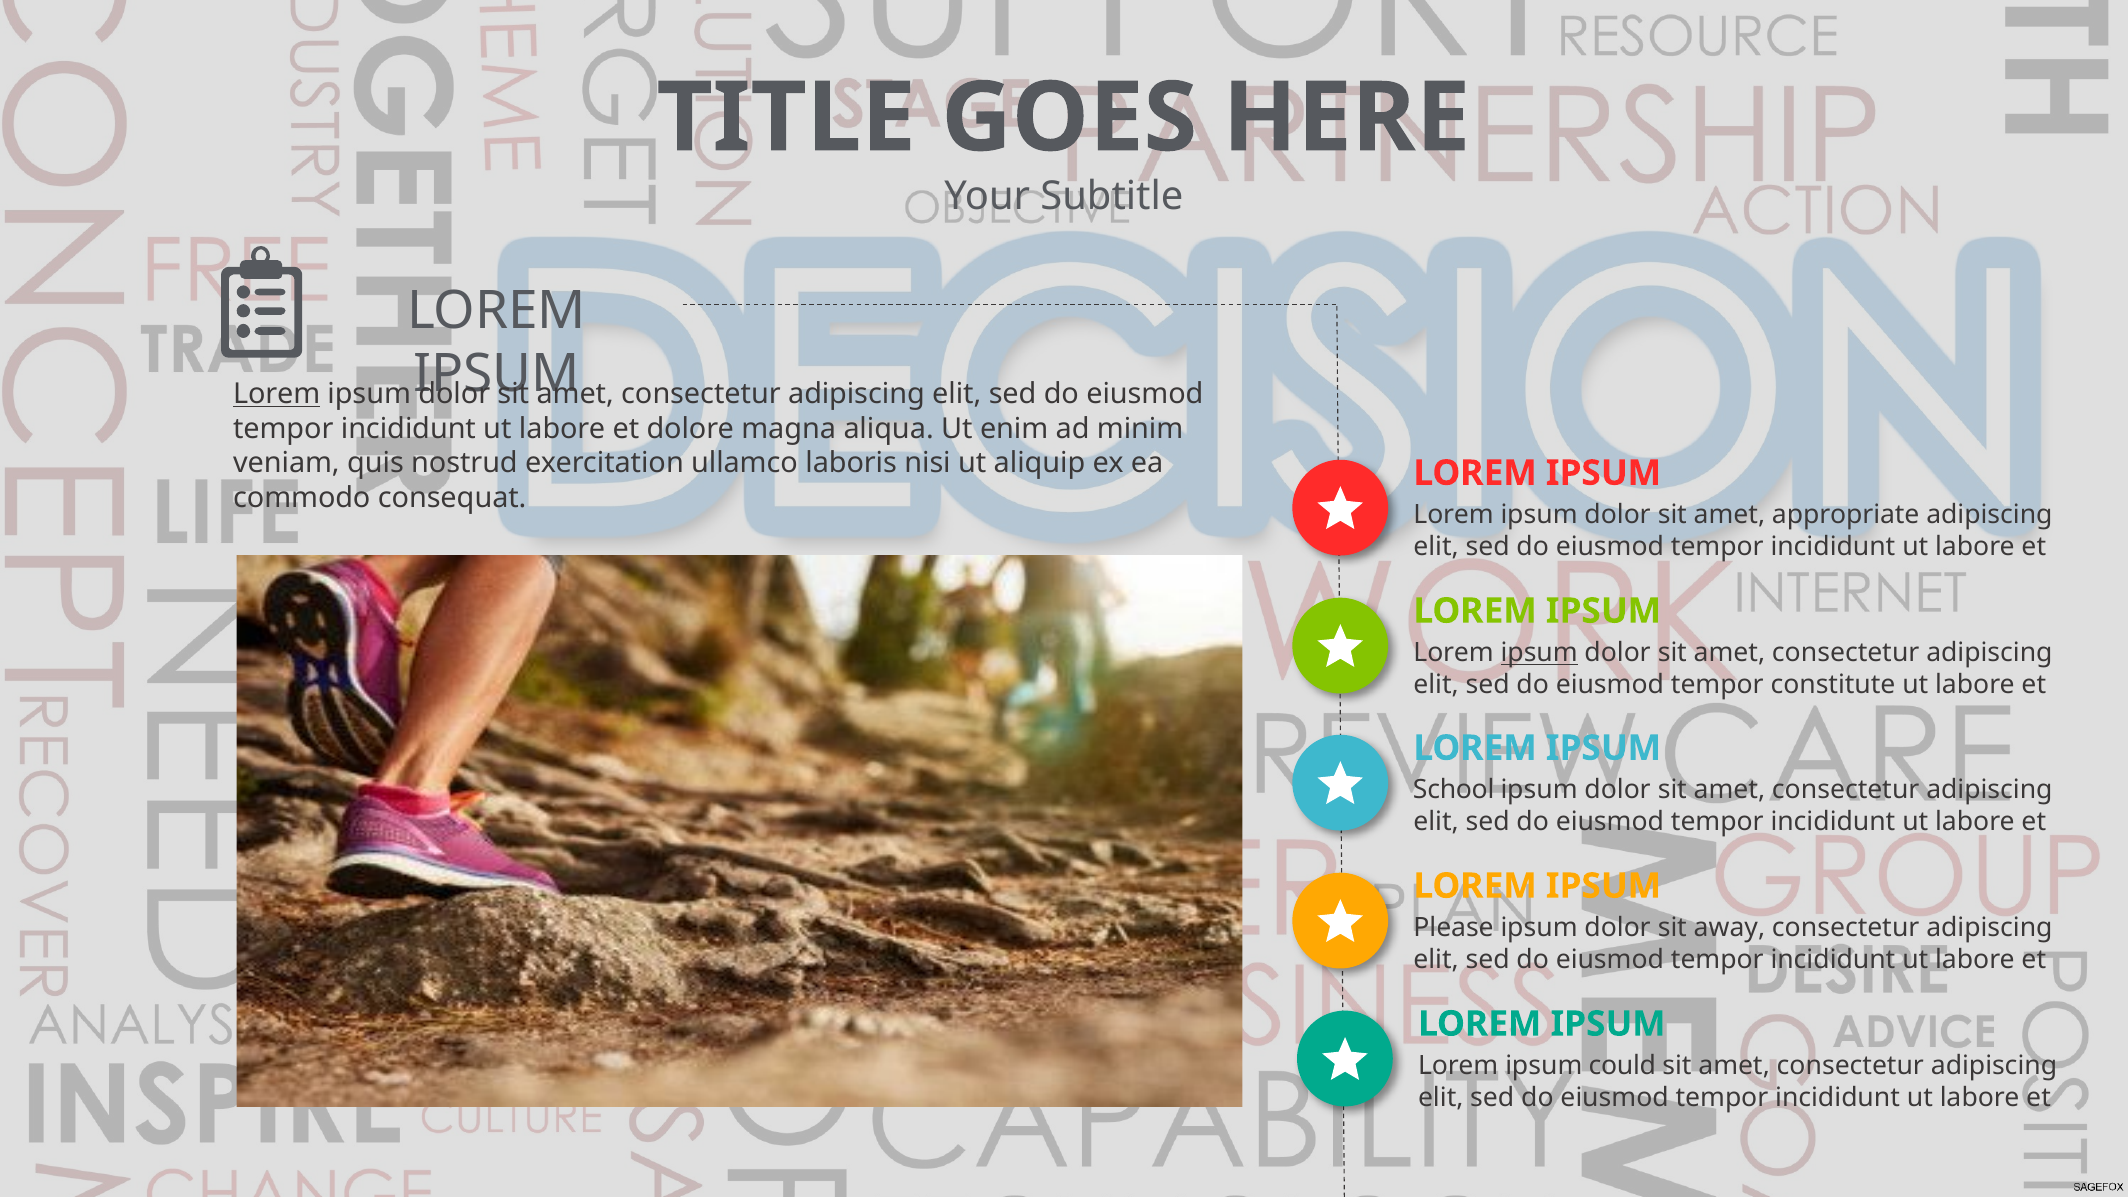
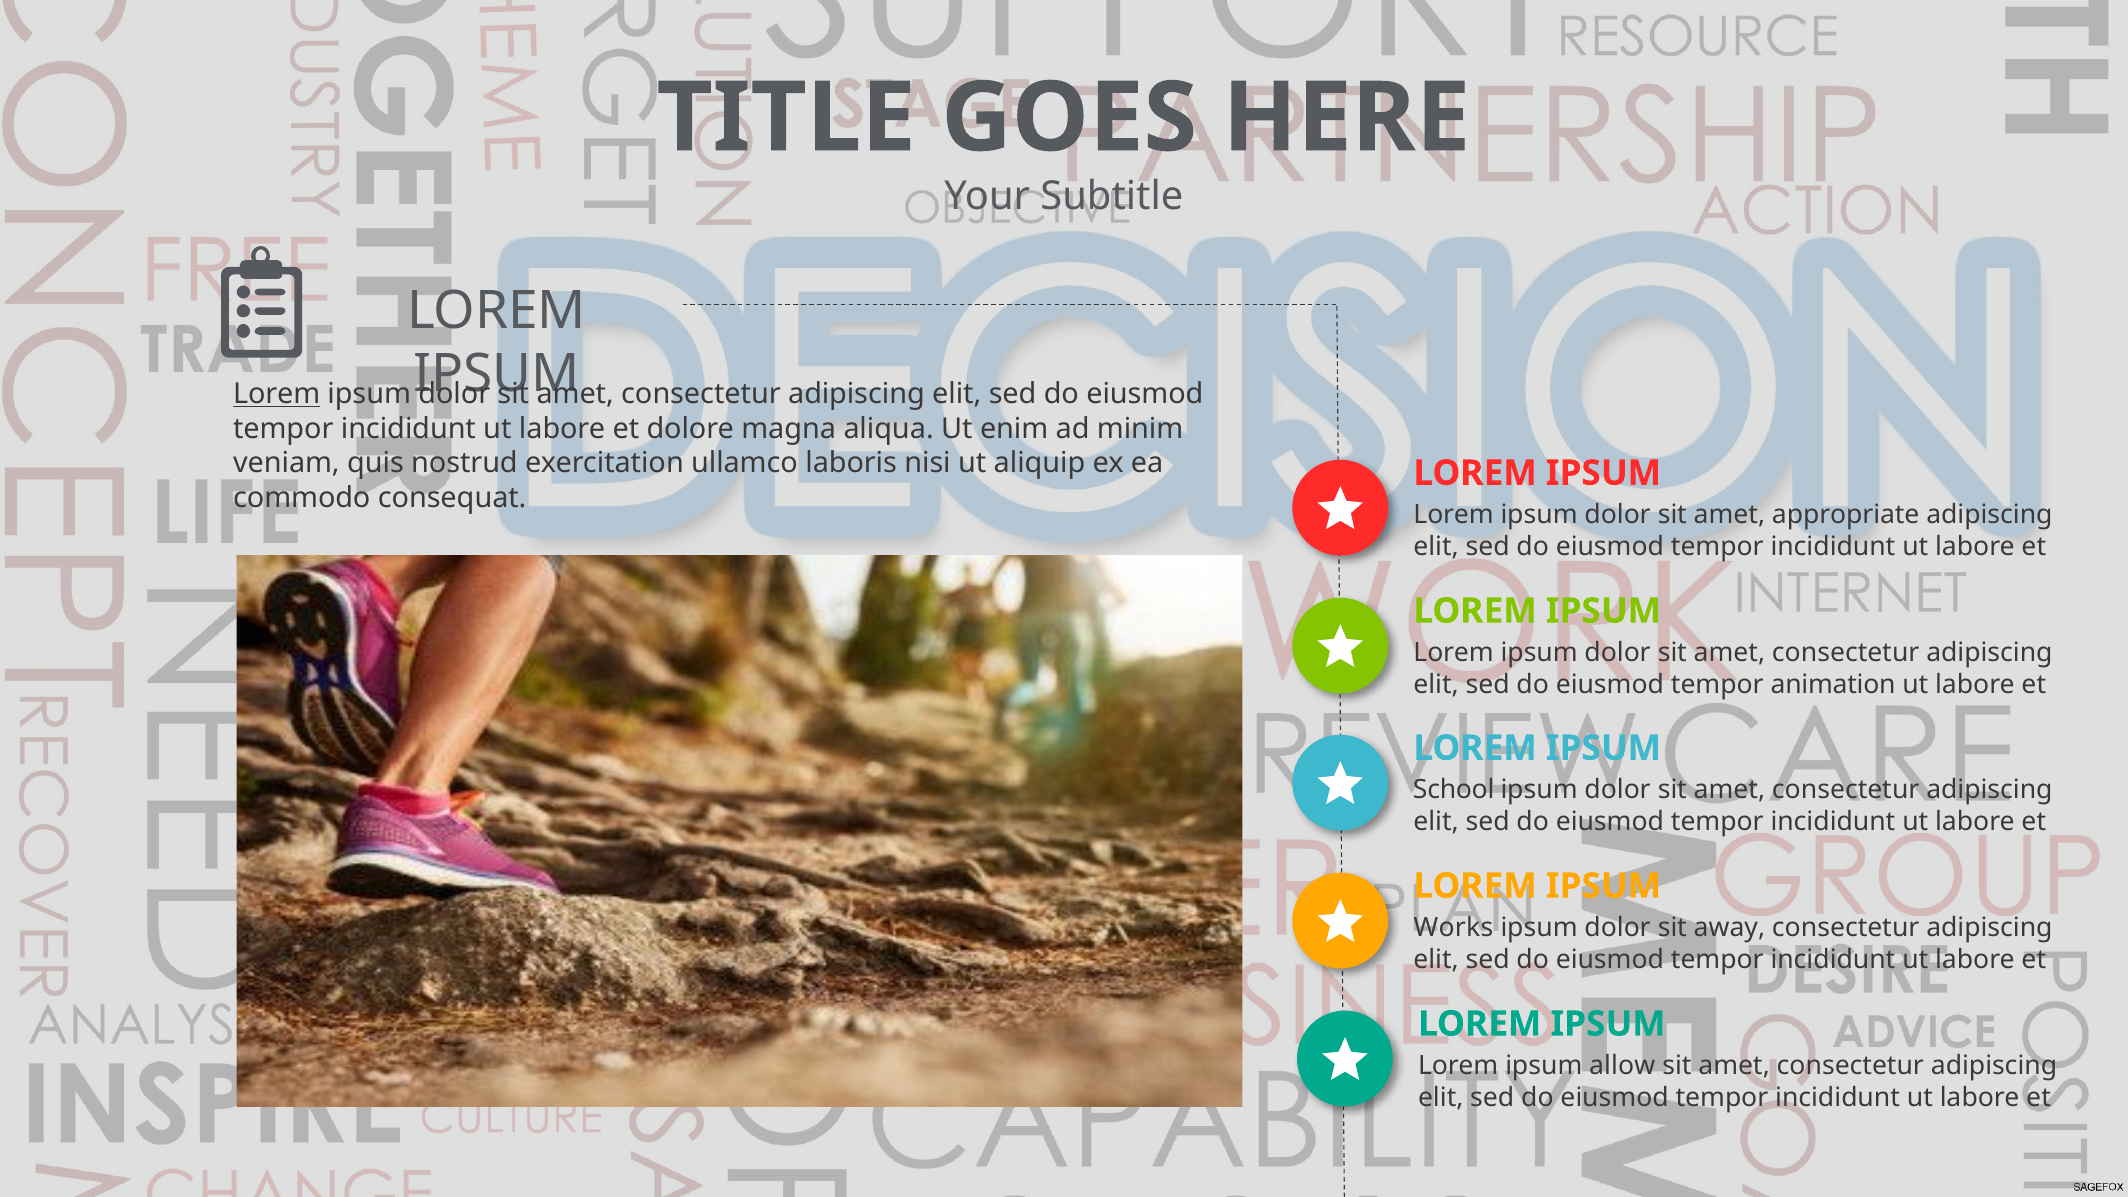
ipsum at (1539, 653) underline: present -> none
constitute: constitute -> animation
Please: Please -> Works
could: could -> allow
